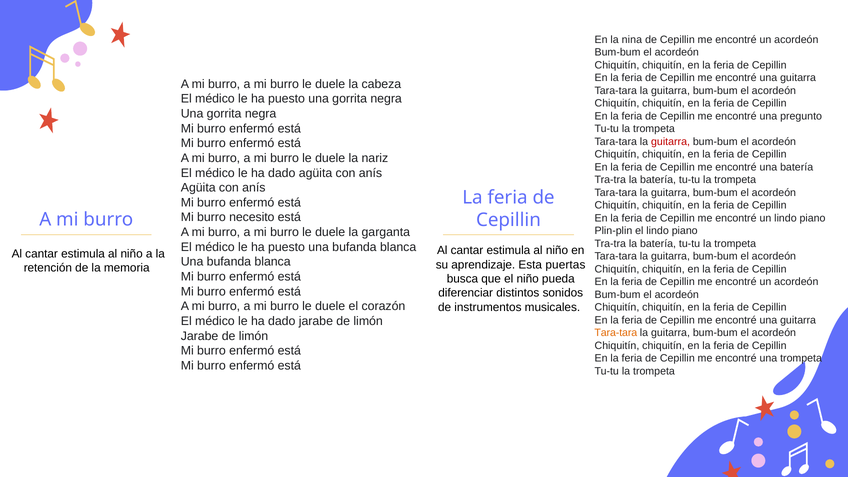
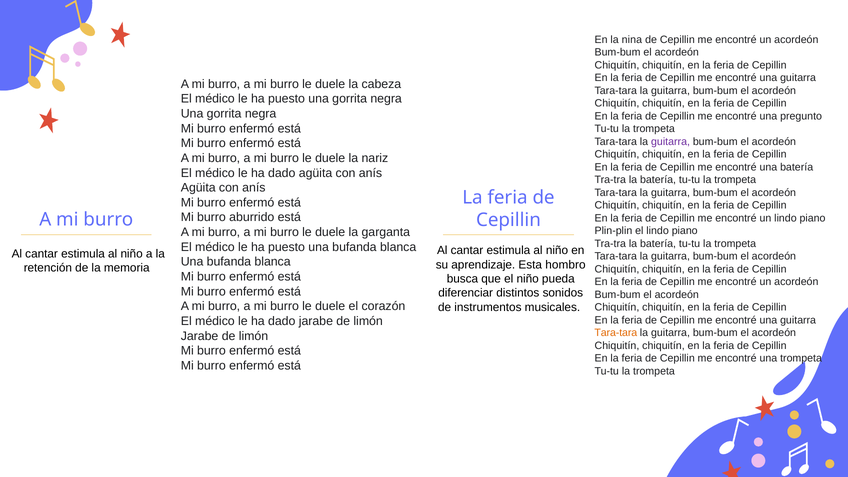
guitarra at (671, 142) colour: red -> purple
necesito: necesito -> aburrido
puertas: puertas -> hombro
